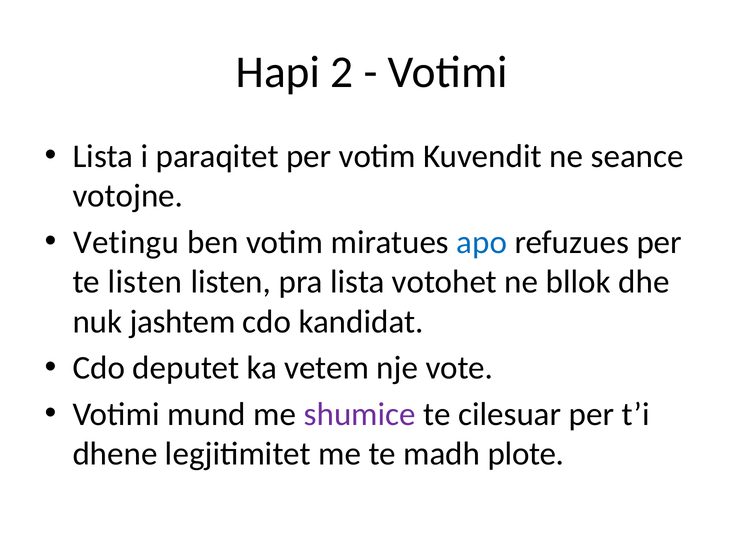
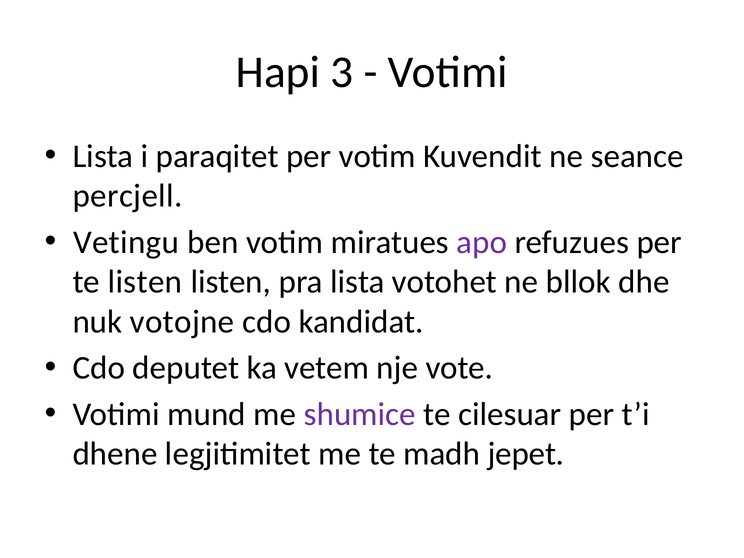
2: 2 -> 3
votojne: votojne -> percjell
apo colour: blue -> purple
jashtem: jashtem -> votojne
plote: plote -> jepet
